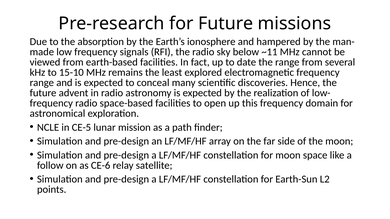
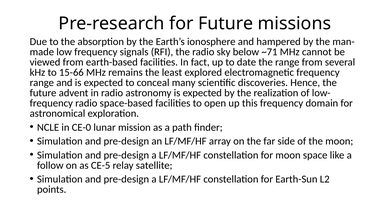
~11: ~11 -> ~71
15-10: 15-10 -> 15-66
CE-5: CE-5 -> CE-0
CE-6: CE-6 -> CE-5
